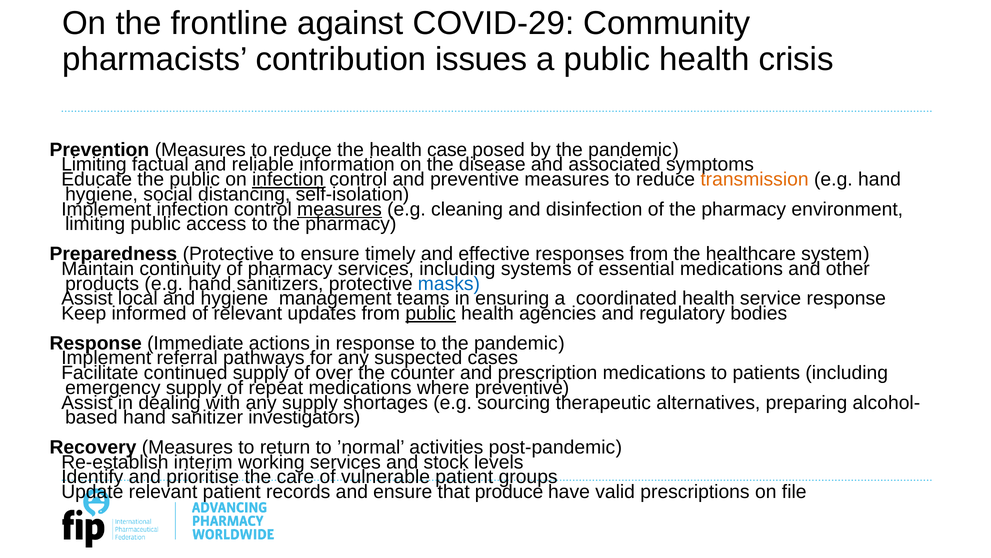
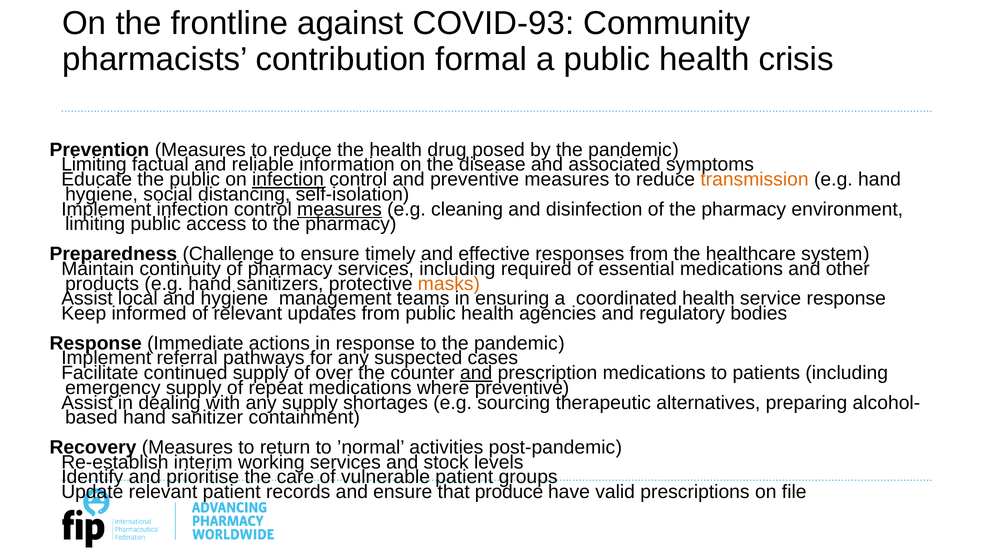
COVID-29: COVID-29 -> COVID-93
issues: issues -> formal
case: case -> drug
Preparedness Protective: Protective -> Challenge
systems: systems -> required
masks colour: blue -> orange
public at (431, 313) underline: present -> none
and at (476, 373) underline: none -> present
investigators: investigators -> containment
